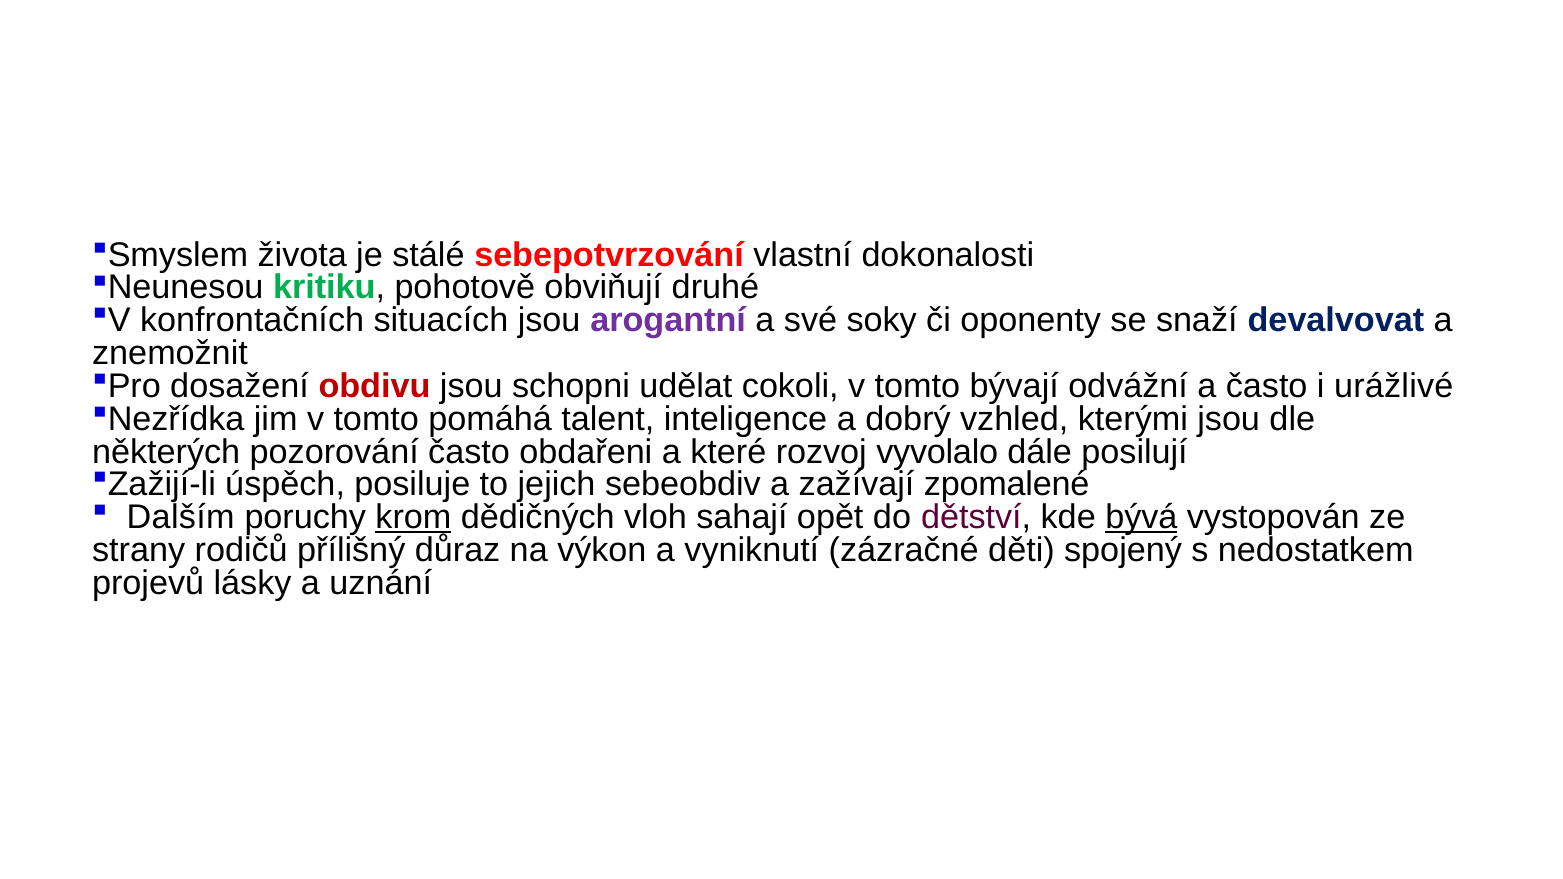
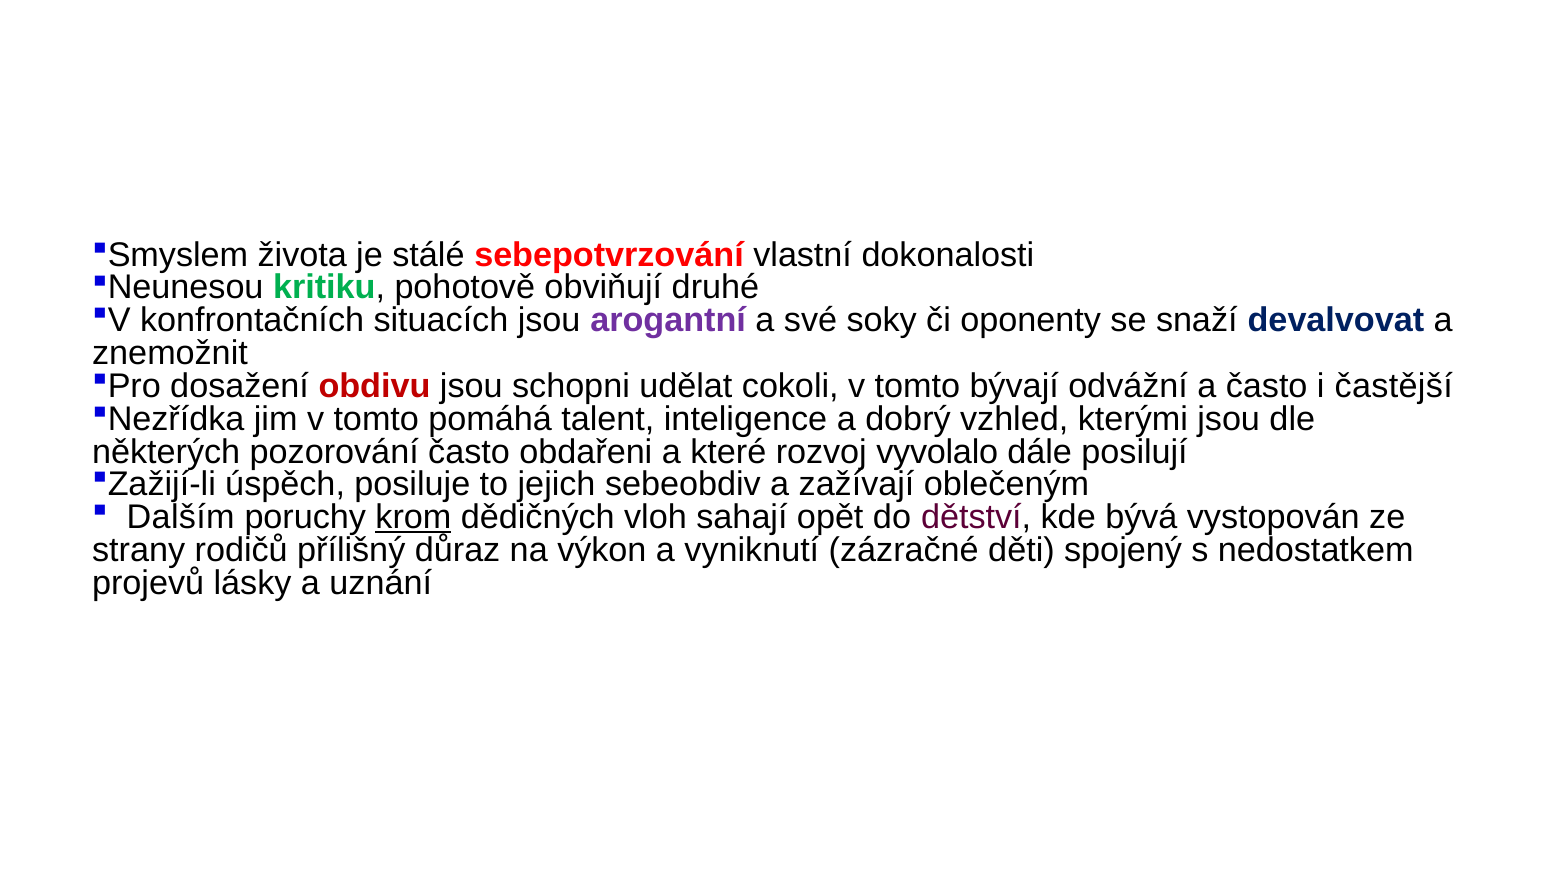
urážlivé: urážlivé -> častější
zpomalené: zpomalené -> oblečeným
bývá underline: present -> none
